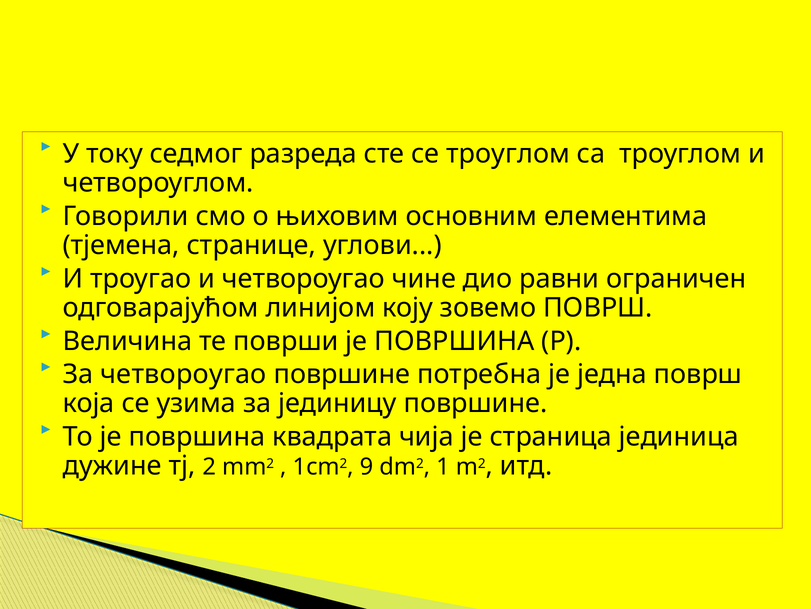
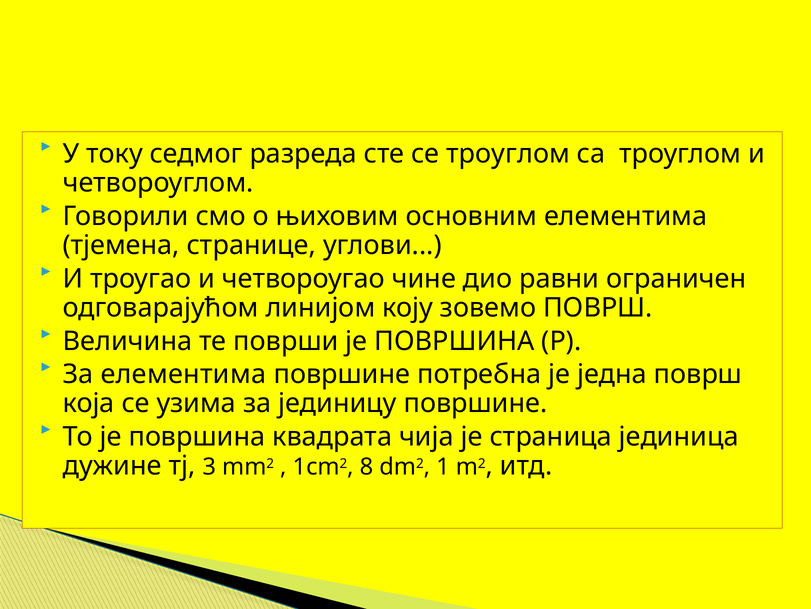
За четвороугао: четвороугао -> елементима
2: 2 -> 3
9: 9 -> 8
